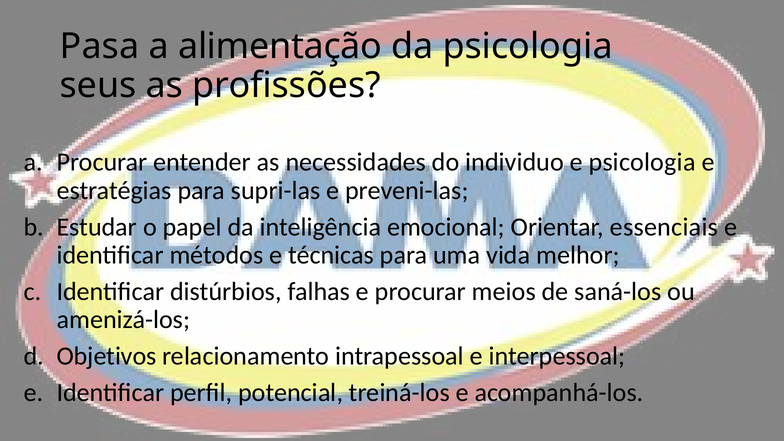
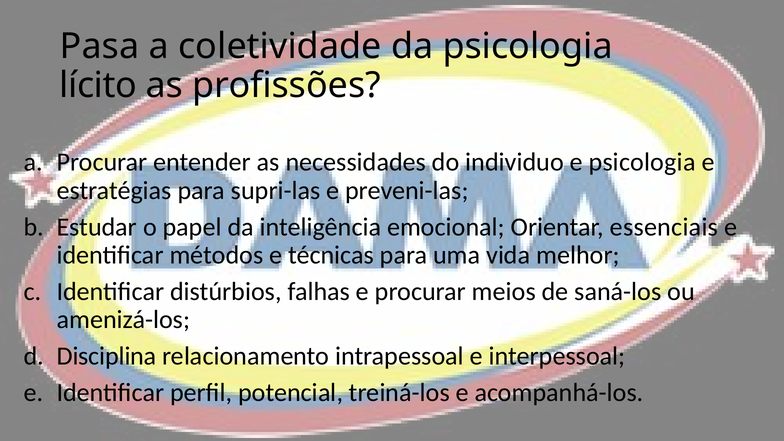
alimentação: alimentação -> coletividade
seus: seus -> lícito
Objetivos: Objetivos -> Disciplina
